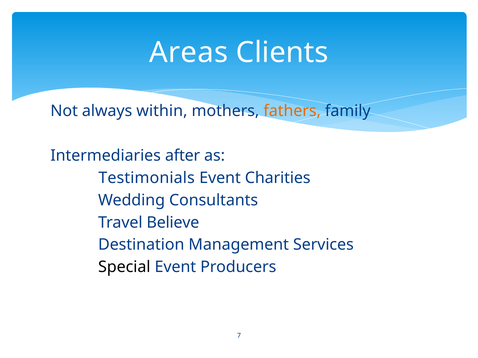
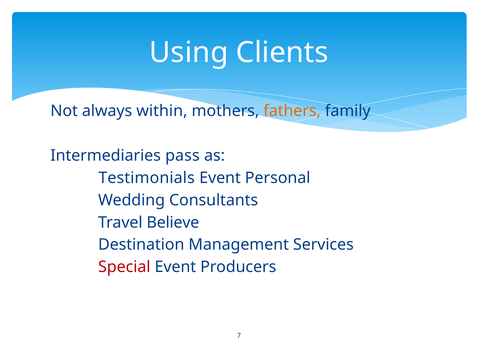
Areas: Areas -> Using
after: after -> pass
Charities: Charities -> Personal
Special colour: black -> red
